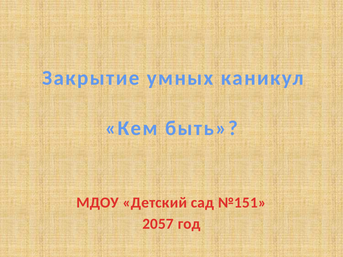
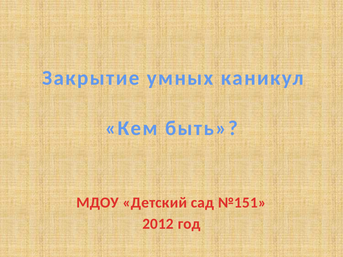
2057: 2057 -> 2012
